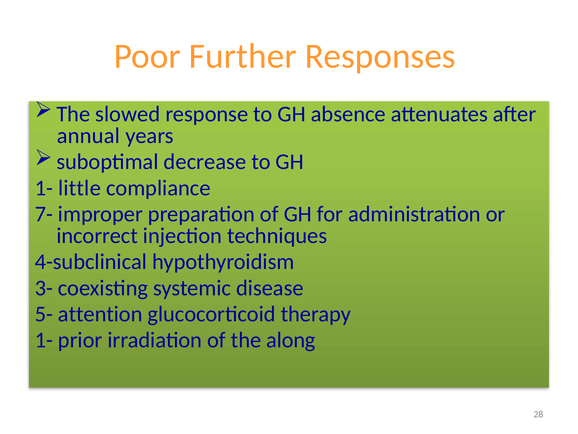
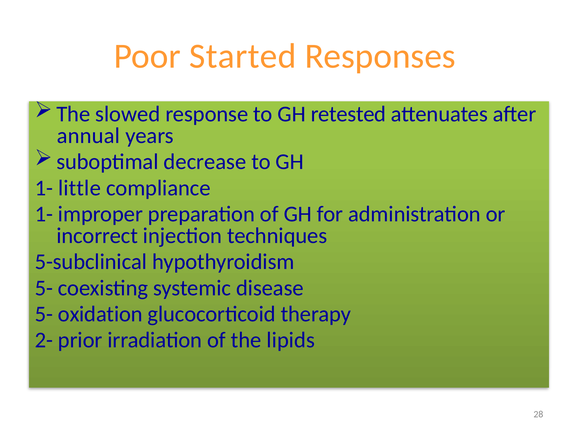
Further: Further -> Started
absence: absence -> retested
7- at (44, 214): 7- -> 1-
4-subclinical: 4-subclinical -> 5-subclinical
3- at (44, 288): 3- -> 5-
attention: attention -> oxidation
1- at (44, 340): 1- -> 2-
along: along -> lipids
